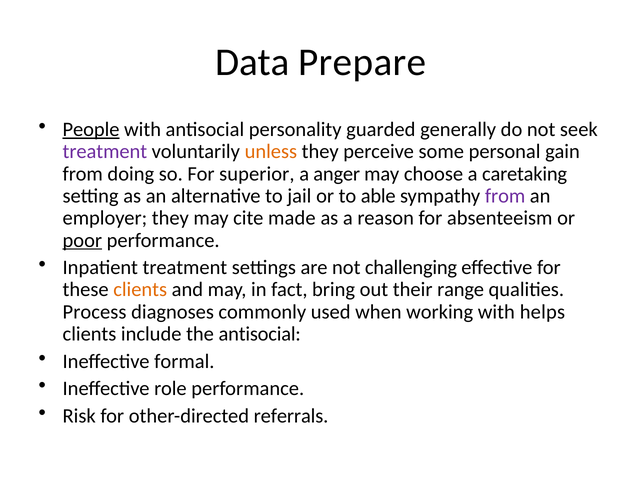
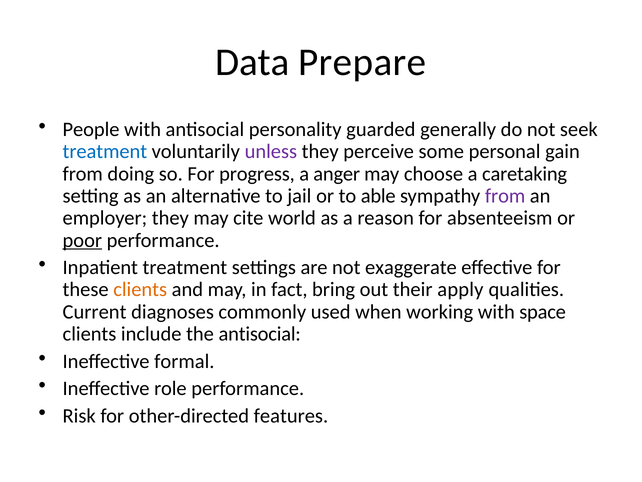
People underline: present -> none
treatment at (105, 151) colour: purple -> blue
unless colour: orange -> purple
superior: superior -> progress
made: made -> world
challenging: challenging -> exaggerate
range: range -> apply
Process: Process -> Current
helps: helps -> space
referrals: referrals -> features
